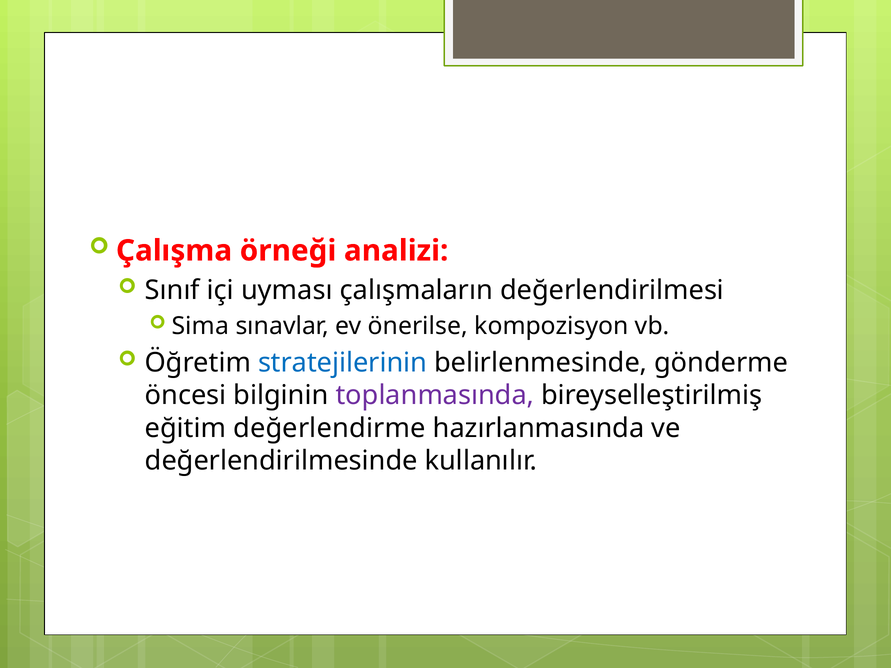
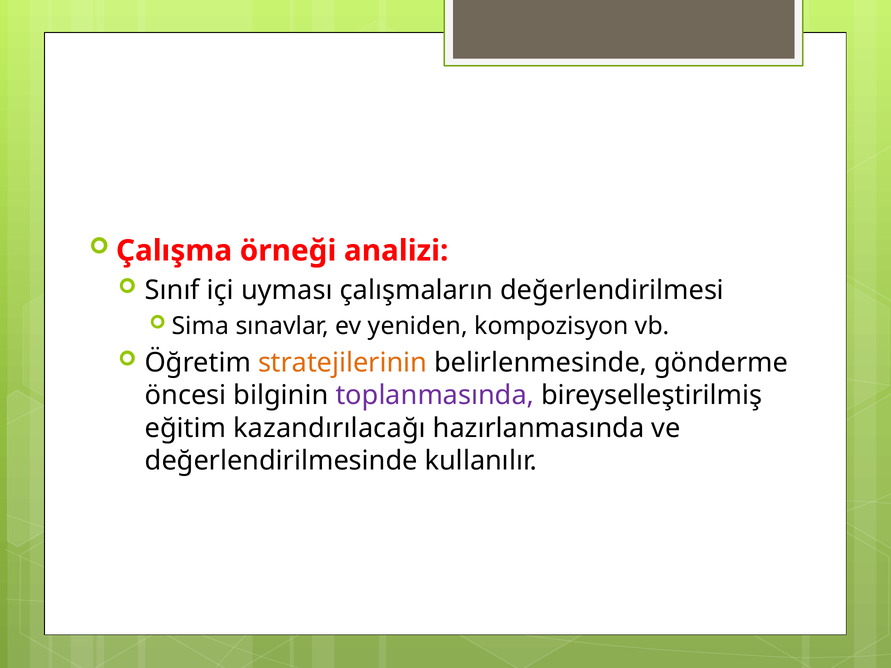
önerilse: önerilse -> yeniden
stratejilerinin colour: blue -> orange
değerlendirme: değerlendirme -> kazandırılacağı
